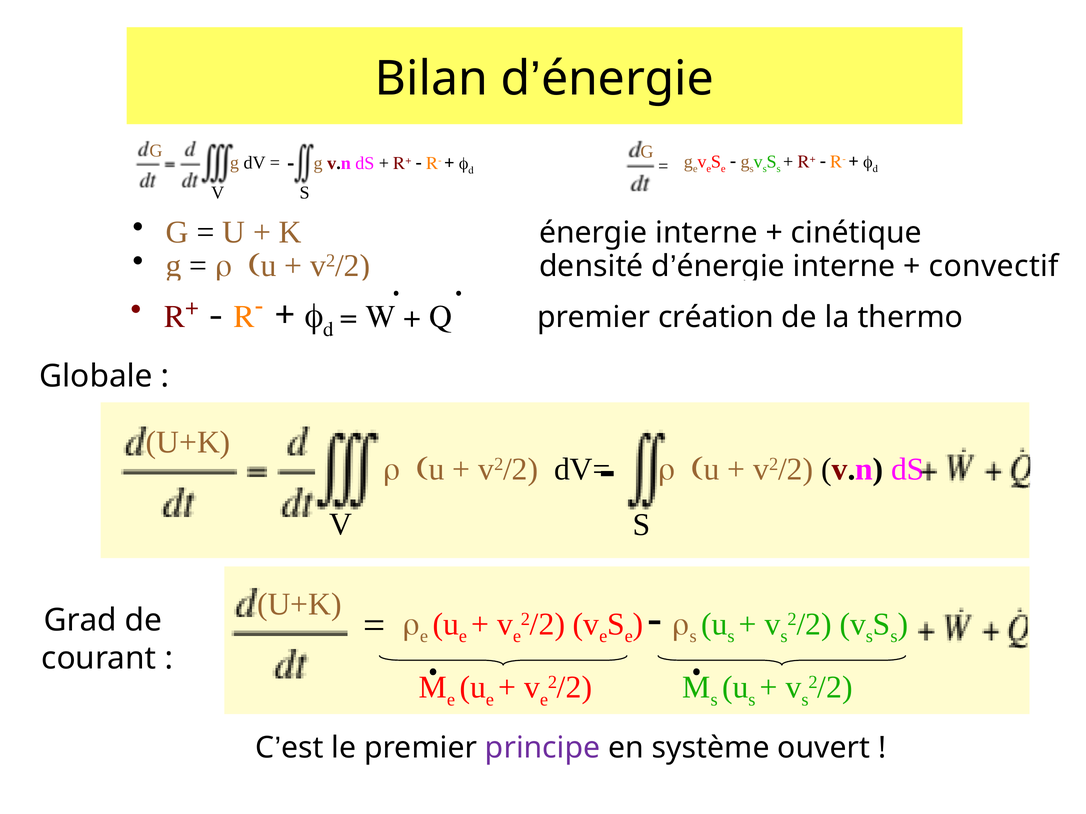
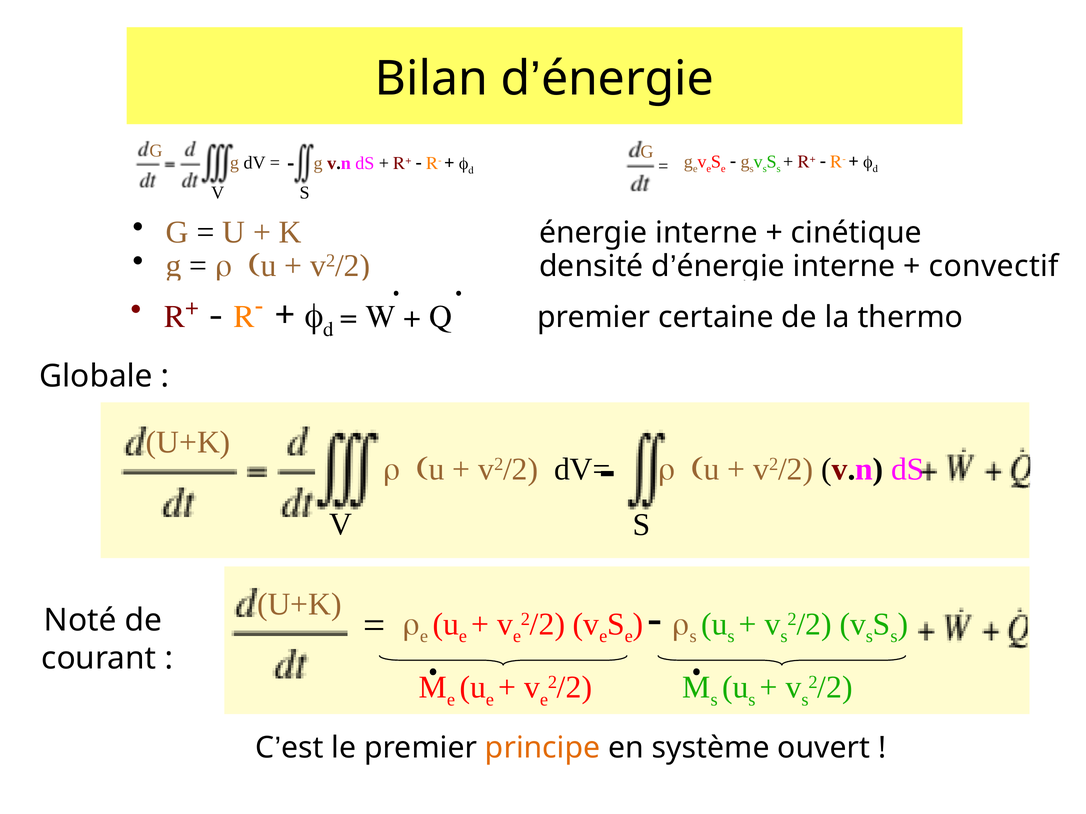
création: création -> certaine
Grad: Grad -> Noté
principe colour: purple -> orange
